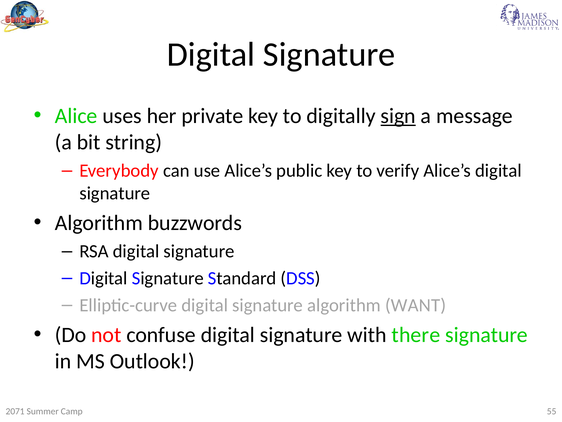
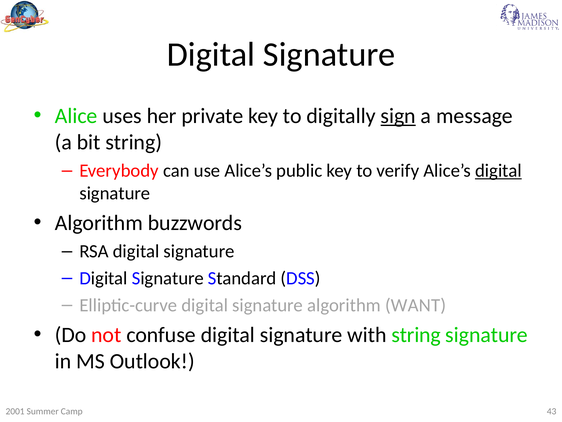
digital at (498, 171) underline: none -> present
with there: there -> string
2071: 2071 -> 2001
55: 55 -> 43
